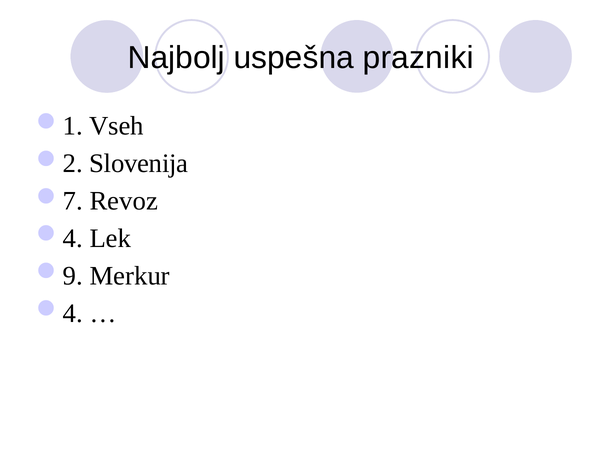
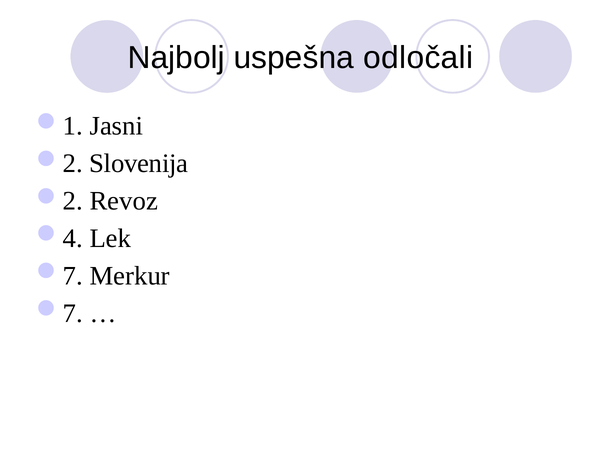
prazniki: prazniki -> odločali
Vseh: Vseh -> Jasni
7 at (73, 201): 7 -> 2
9 at (73, 276): 9 -> 7
4 at (73, 314): 4 -> 7
